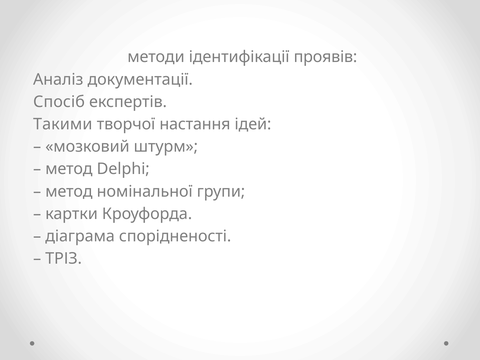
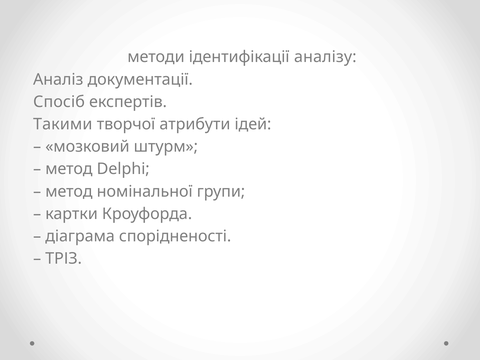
проявів: проявів -> аналізу
настання: настання -> атрибути
